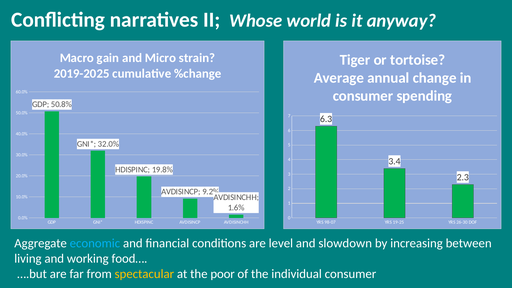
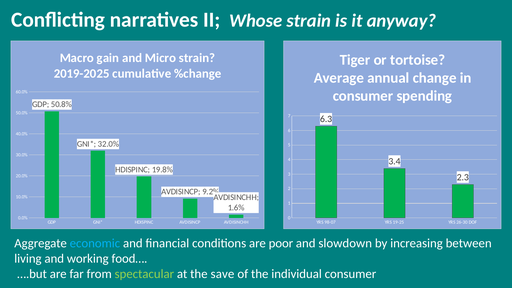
Whose world: world -> strain
level: level -> poor
spectacular colour: yellow -> light green
poor: poor -> save
